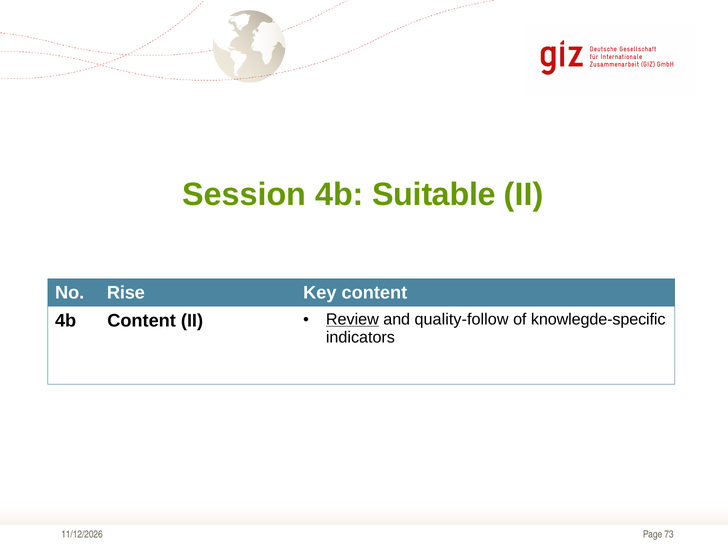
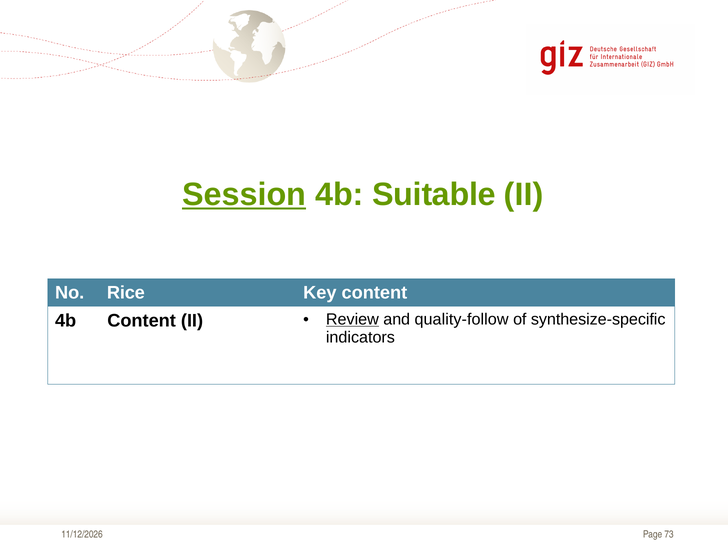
Session underline: none -> present
Rise: Rise -> Rice
knowlegde-specific: knowlegde-specific -> synthesize-specific
